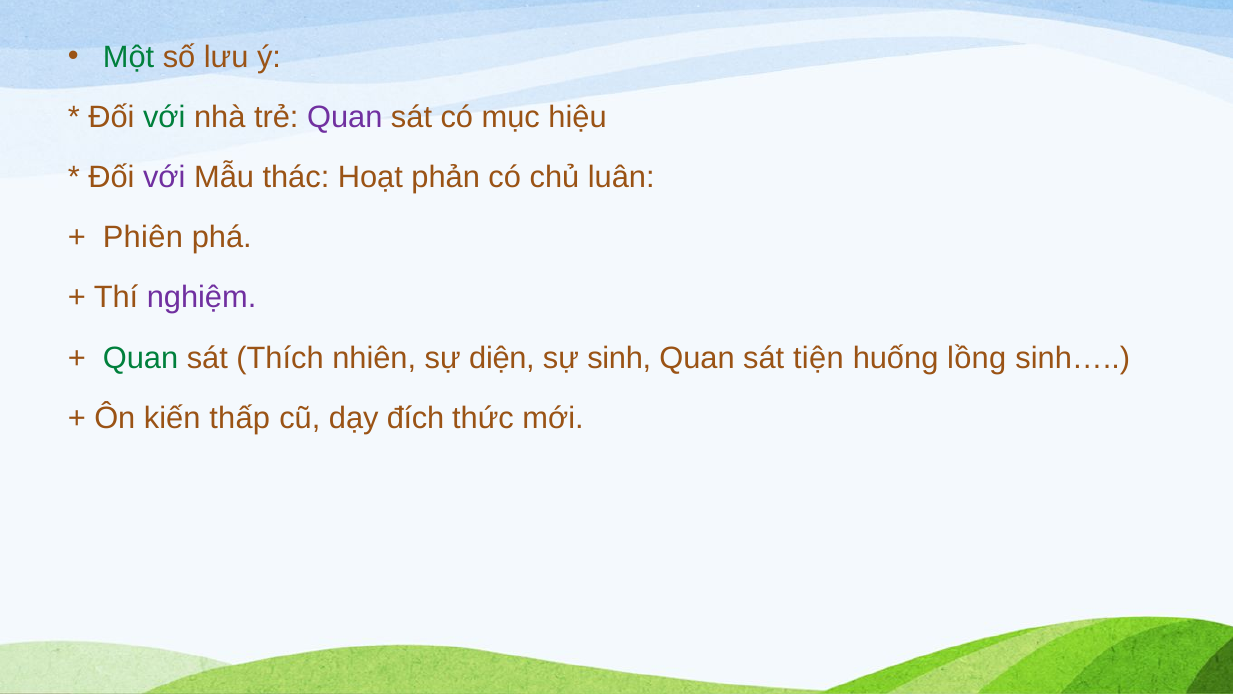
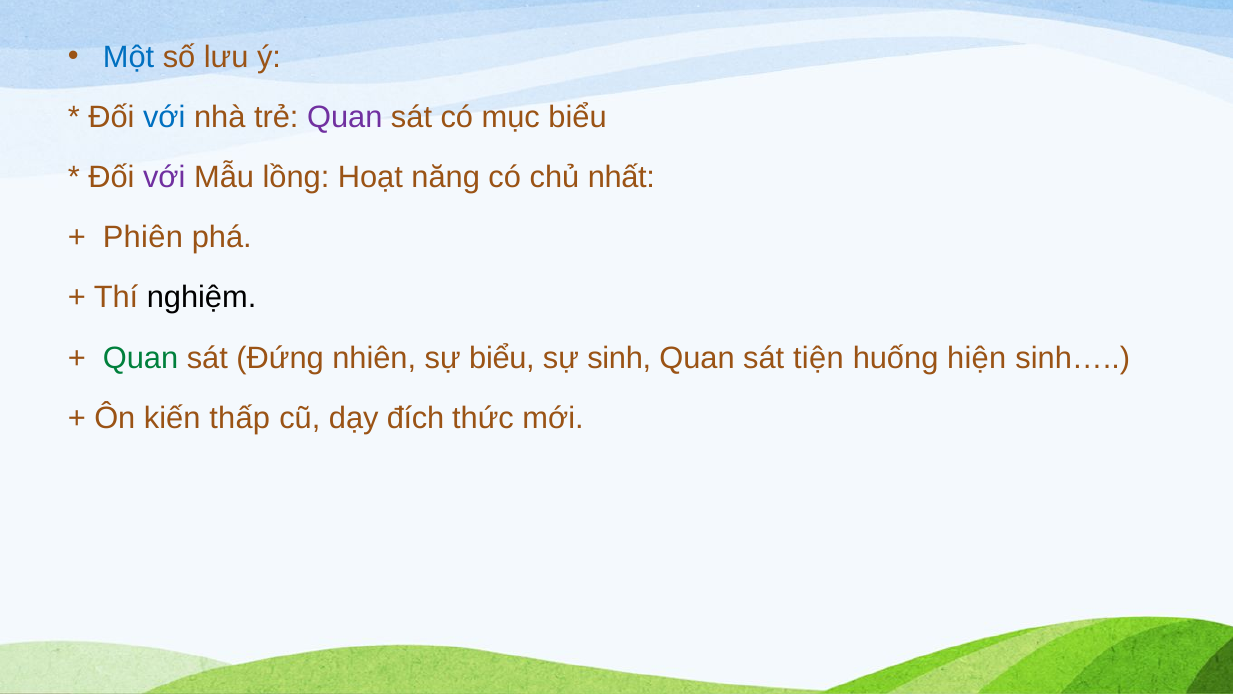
Một colour: green -> blue
với at (164, 117) colour: green -> blue
mục hiệu: hiệu -> biểu
thác: thác -> lồng
phản: phản -> năng
luân: luân -> nhất
nghiệm colour: purple -> black
Thích: Thích -> Đứng
sự diện: diện -> biểu
lồng: lồng -> hiện
